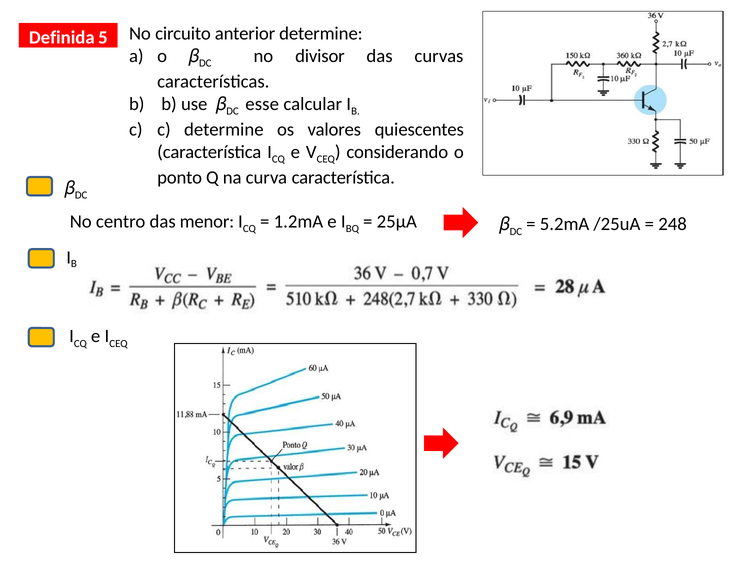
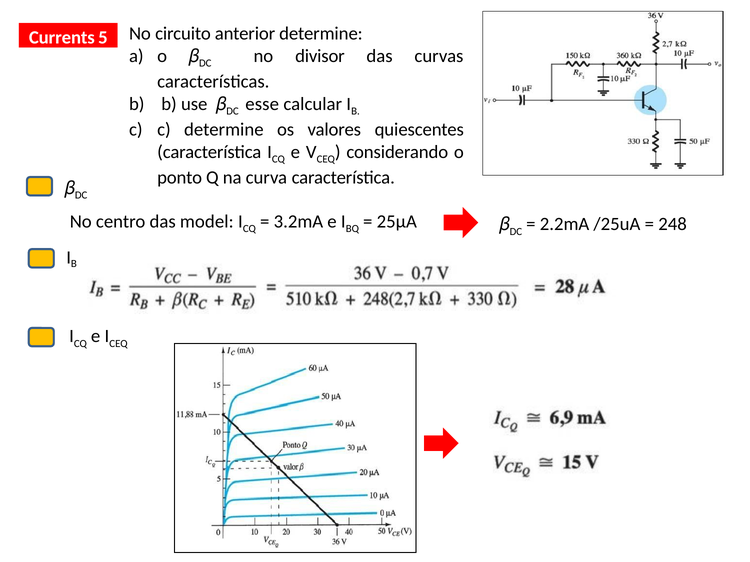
Definida: Definida -> Currents
menor: menor -> model
1.2mA: 1.2mA -> 3.2mA
5.2mA: 5.2mA -> 2.2mA
